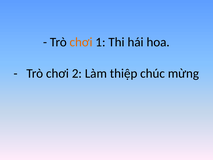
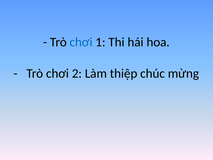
chơi at (81, 42) colour: orange -> blue
